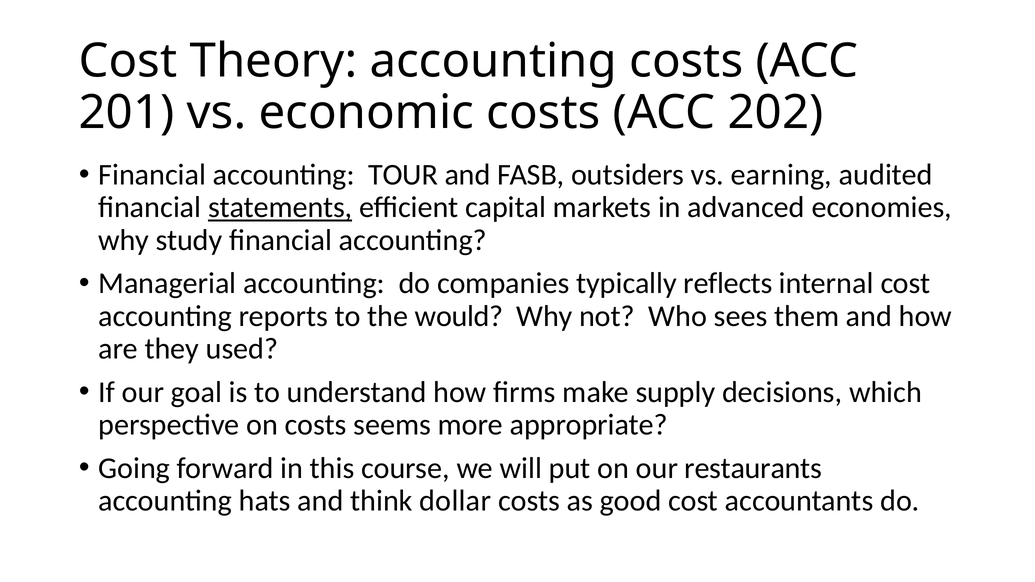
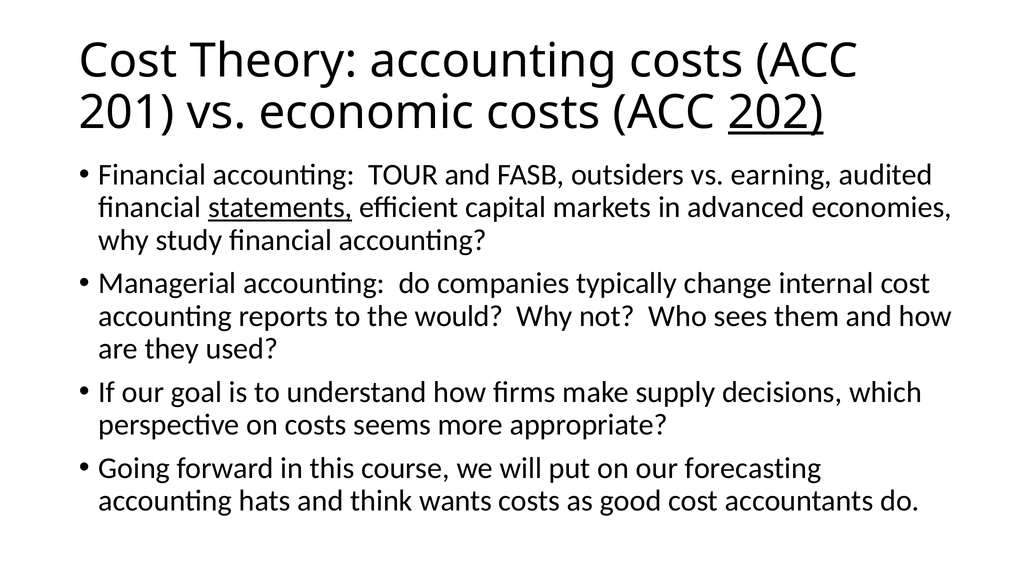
202 underline: none -> present
reflects: reflects -> change
restaurants: restaurants -> forecasting
dollar: dollar -> wants
